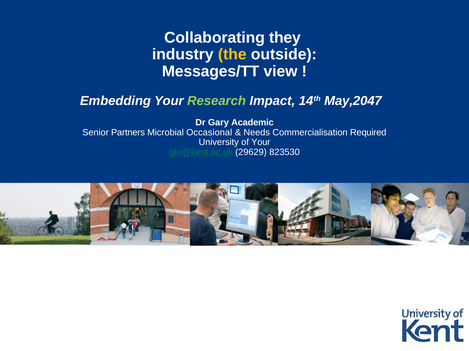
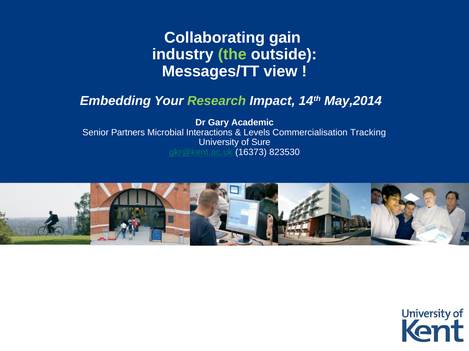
they: they -> gain
the colour: yellow -> light green
May,2047: May,2047 -> May,2014
Occasional: Occasional -> Interactions
Needs: Needs -> Levels
Required: Required -> Tracking
of Your: Your -> Sure
29629: 29629 -> 16373
